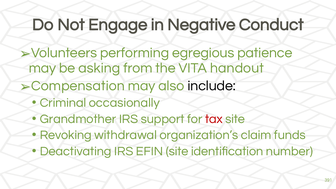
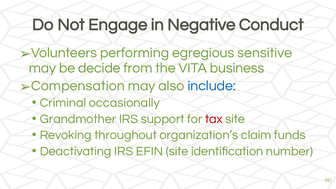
patience: patience -> sensitive
asking: asking -> decide
handout: handout -> business
include colour: black -> blue
withdrawal: withdrawal -> throughout
